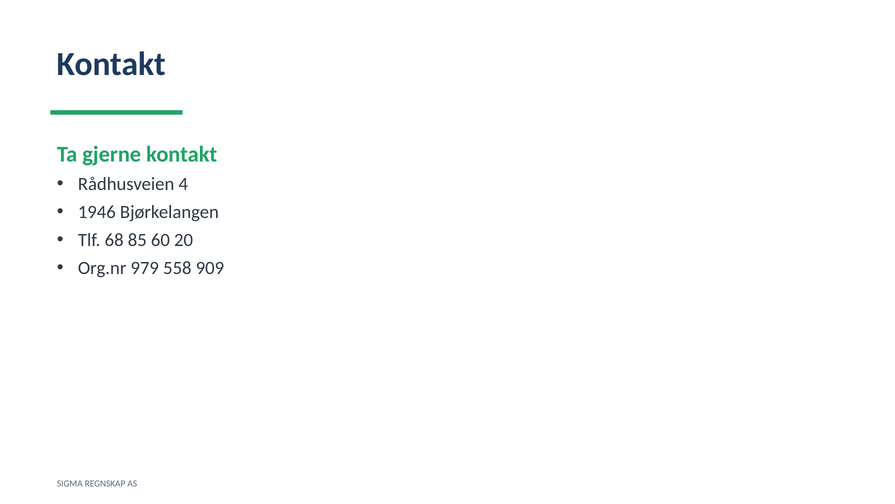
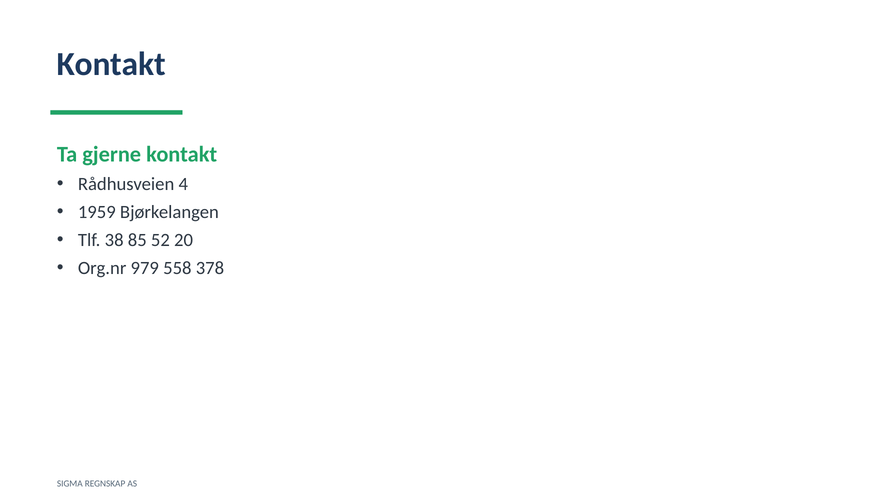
1946: 1946 -> 1959
68: 68 -> 38
60: 60 -> 52
909: 909 -> 378
